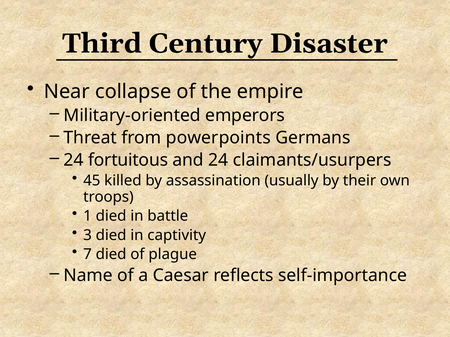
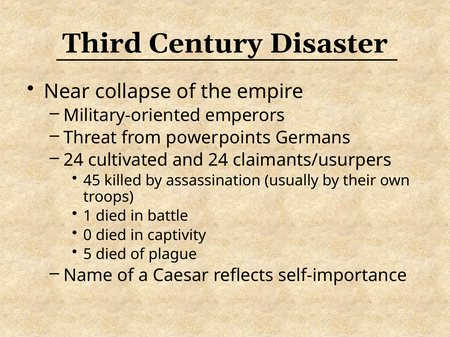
fortuitous: fortuitous -> cultivated
3: 3 -> 0
7: 7 -> 5
